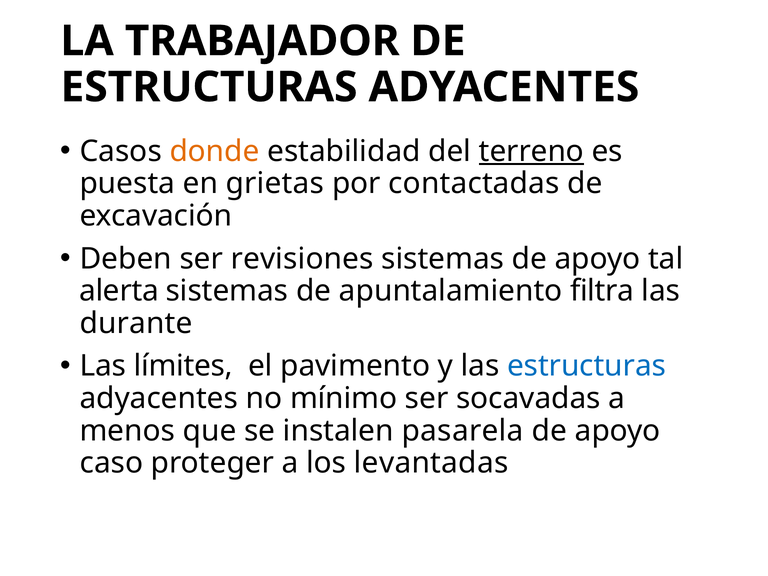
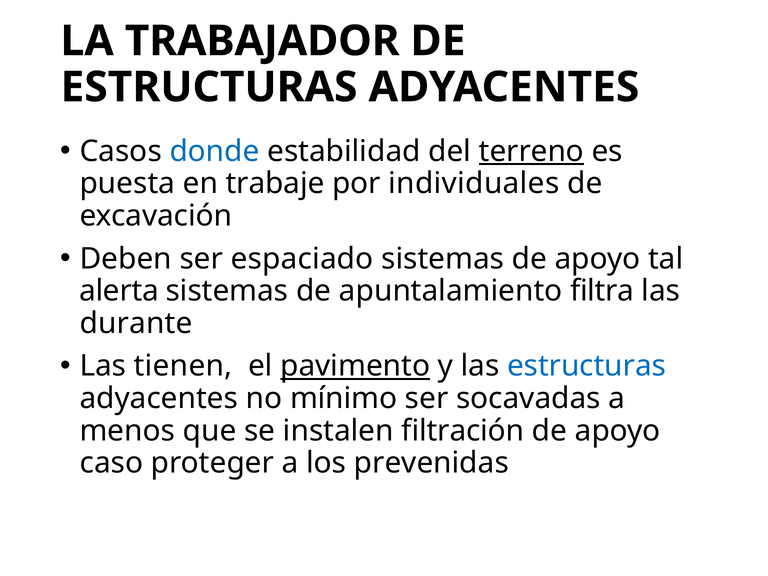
donde colour: orange -> blue
grietas: grietas -> trabaje
contactadas: contactadas -> individuales
revisiones: revisiones -> espaciado
límites: límites -> tienen
pavimento underline: none -> present
pasarela: pasarela -> filtración
levantadas: levantadas -> prevenidas
